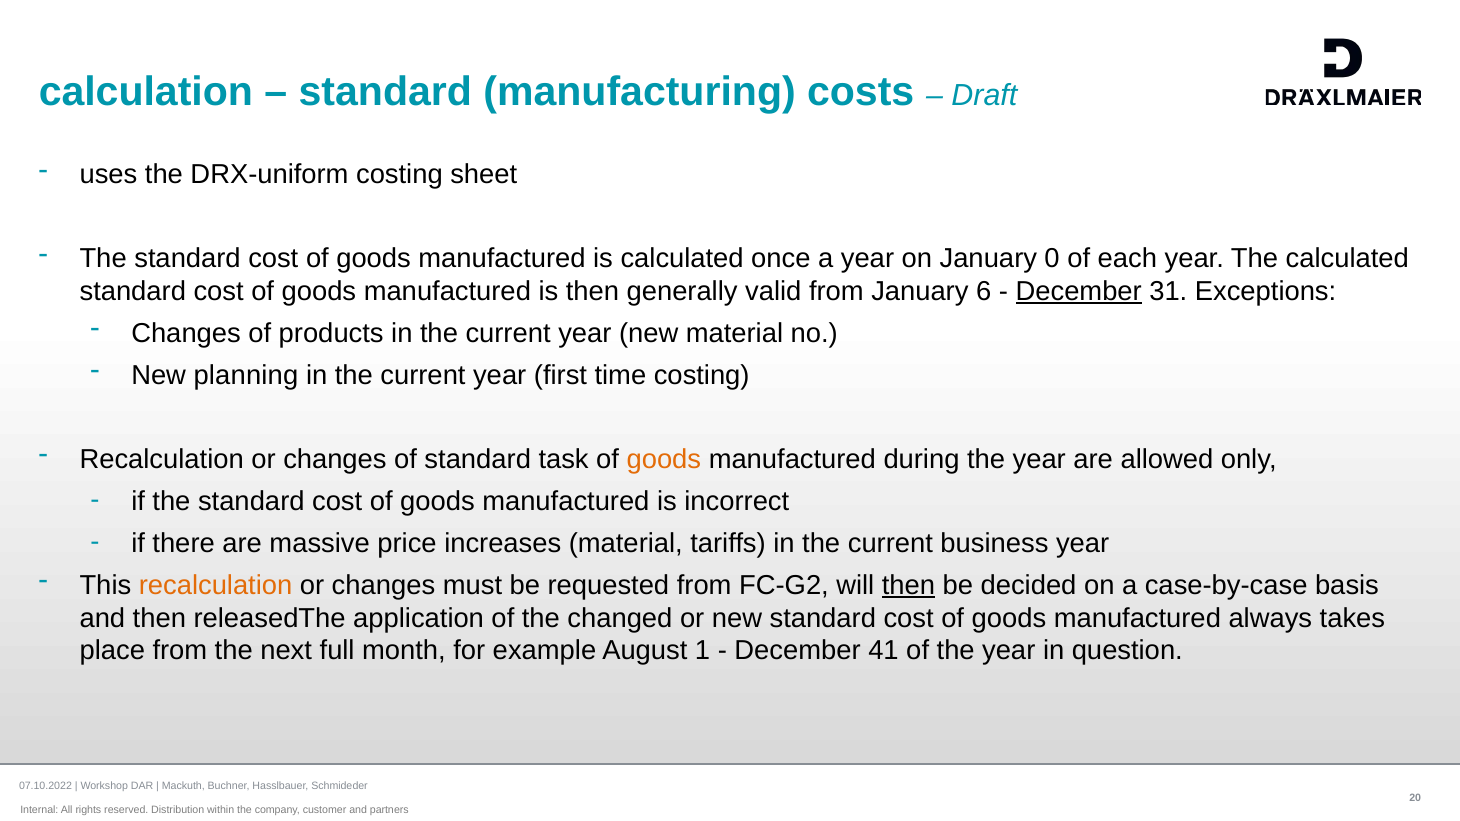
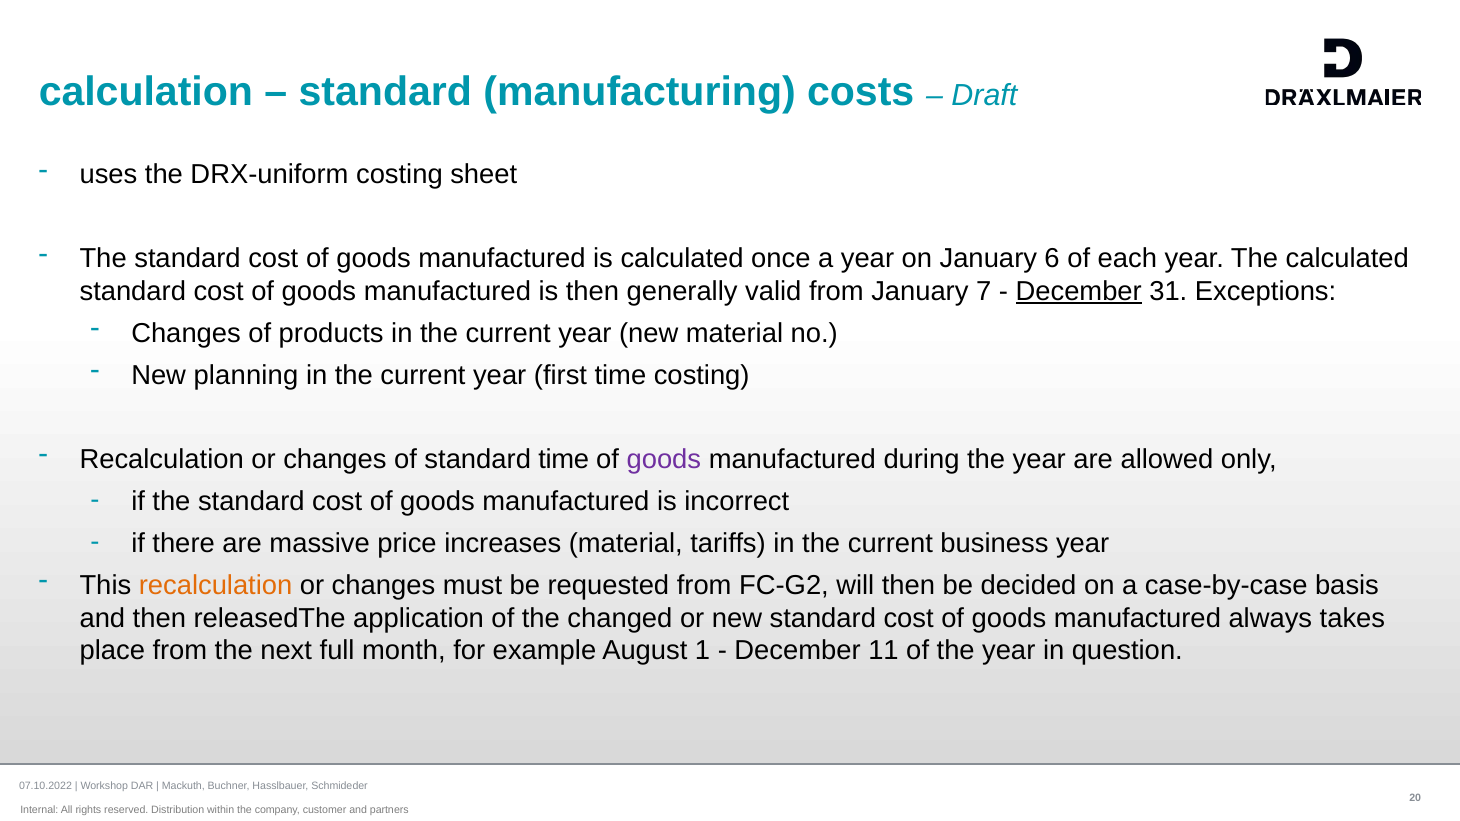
0: 0 -> 6
6: 6 -> 7
standard task: task -> time
goods at (664, 459) colour: orange -> purple
then at (908, 585) underline: present -> none
41: 41 -> 11
